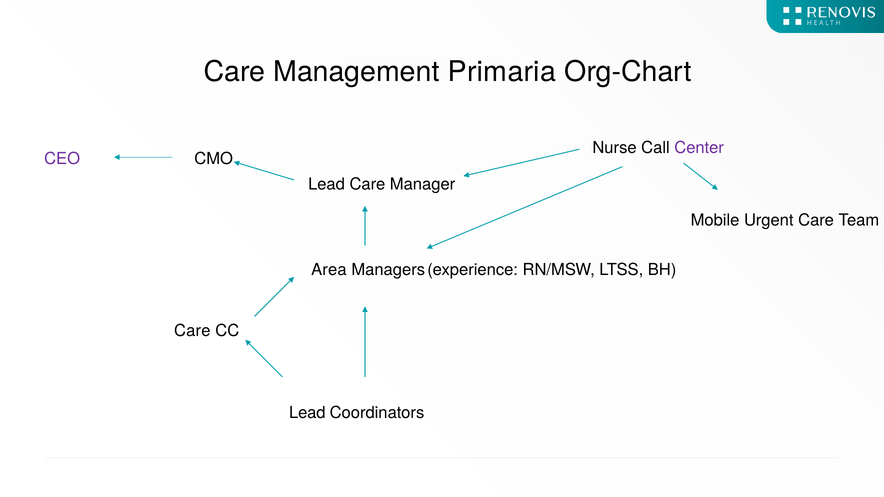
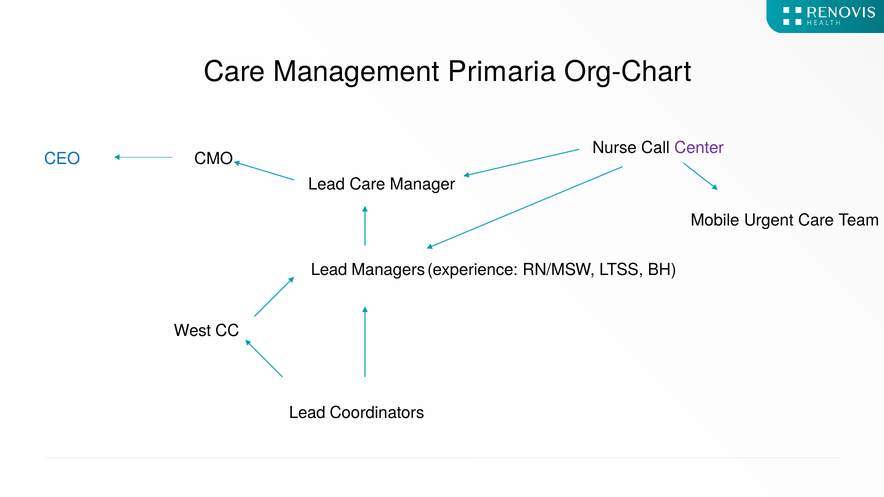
CEO colour: purple -> blue
Area at (329, 270): Area -> Lead
Care at (192, 331): Care -> West
